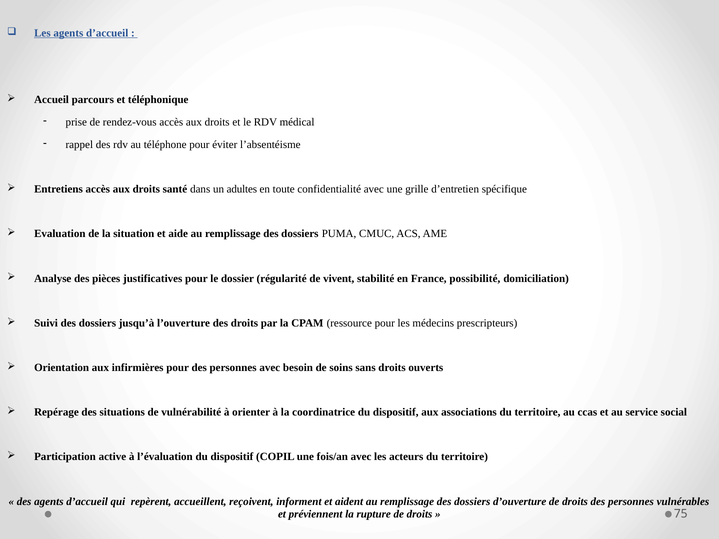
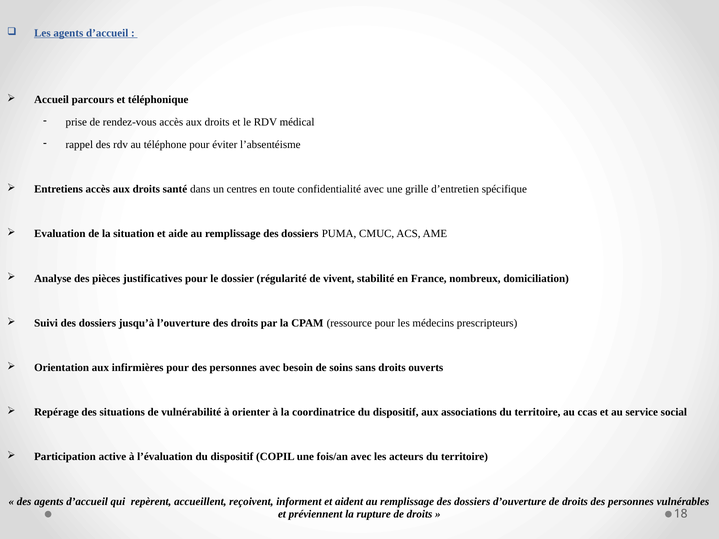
adultes: adultes -> centres
possibilité: possibilité -> nombreux
75: 75 -> 18
